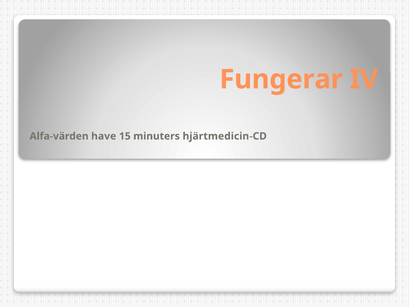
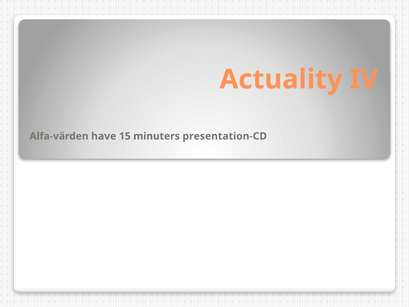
Fungerar: Fungerar -> Actuality
hjärtmedicin-CD: hjärtmedicin-CD -> presentation-CD
